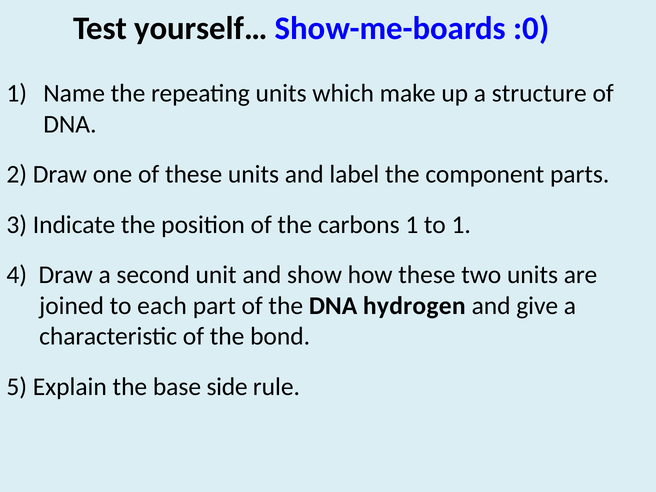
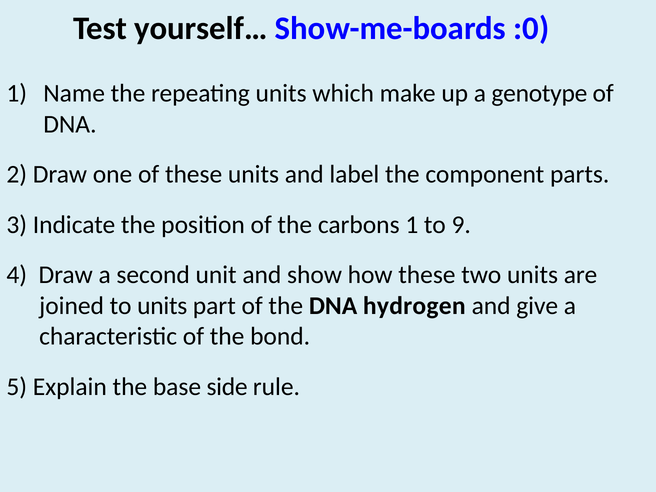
structure: structure -> genotype
to 1: 1 -> 9
to each: each -> units
